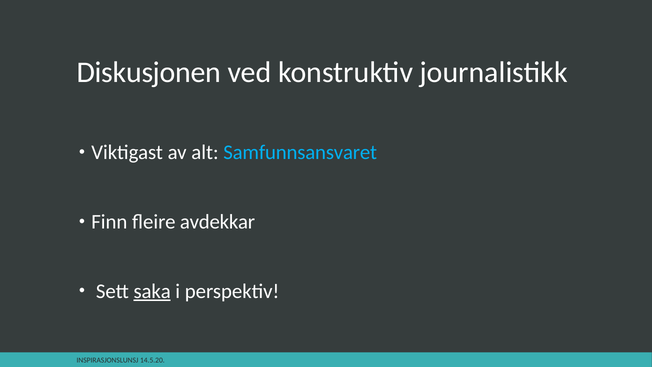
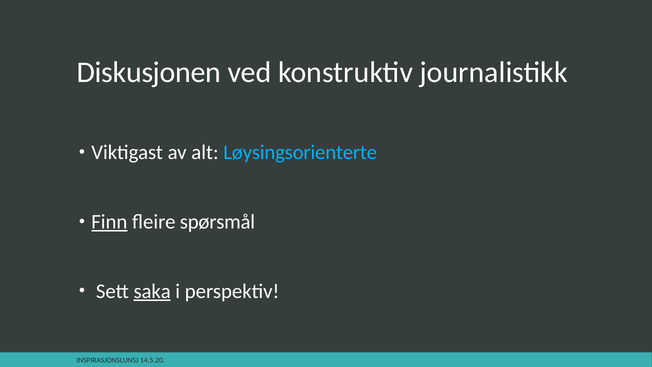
Samfunnsansvaret: Samfunnsansvaret -> Løysingsorienterte
Finn underline: none -> present
avdekkar: avdekkar -> spørsmål
